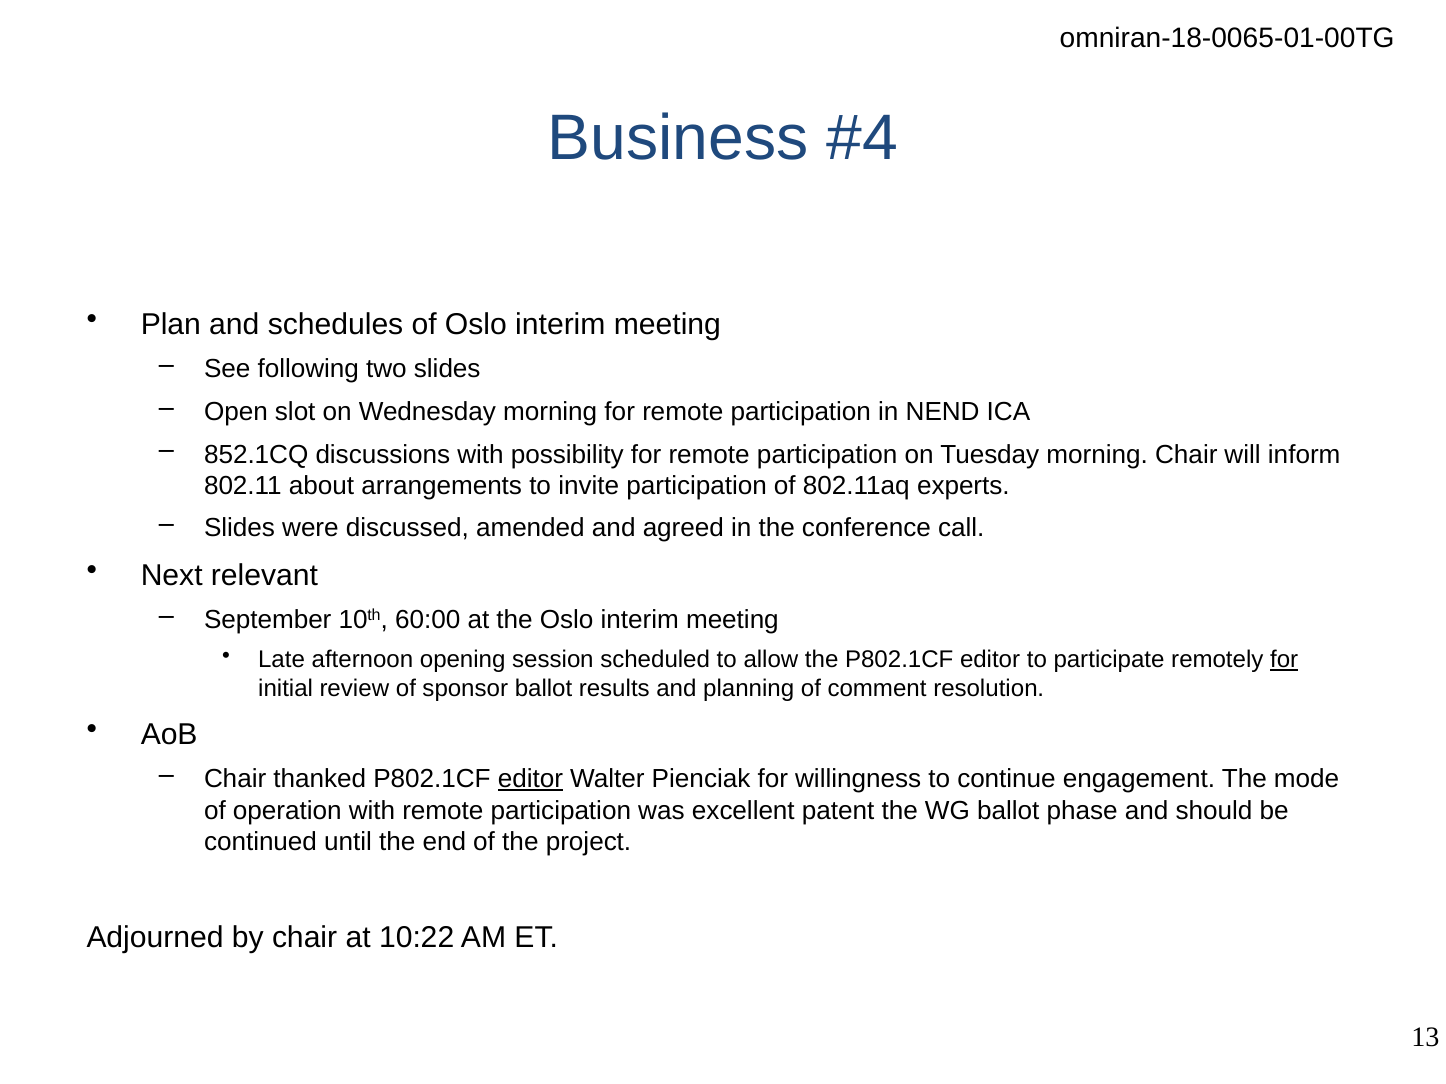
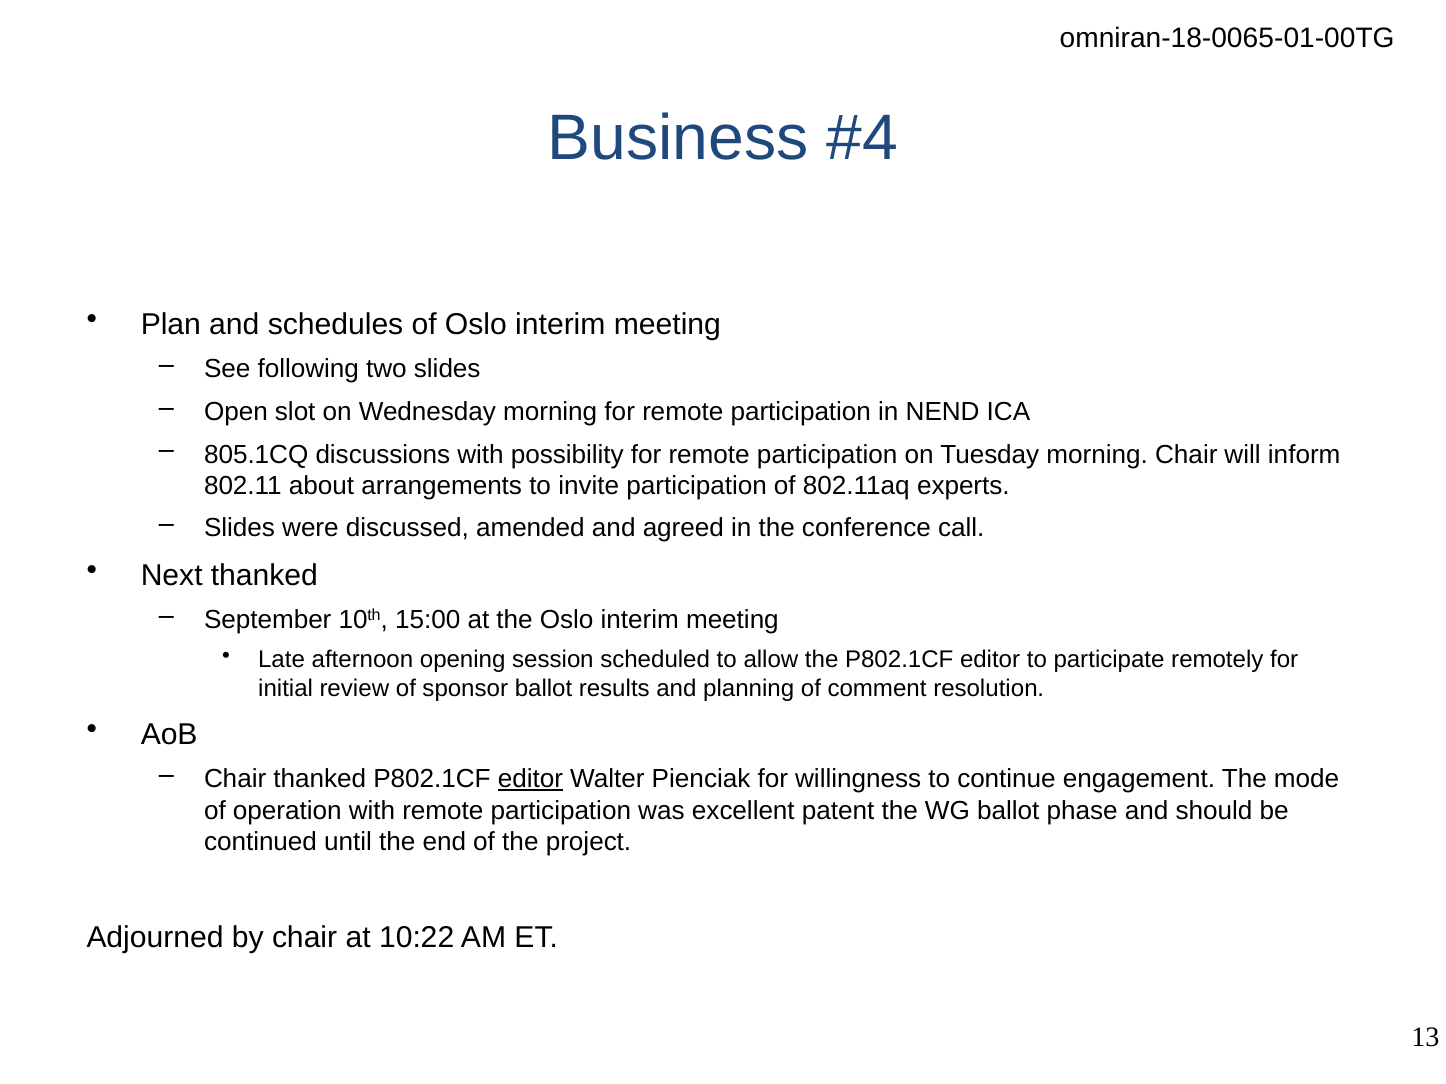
852.1CQ: 852.1CQ -> 805.1CQ
Next relevant: relevant -> thanked
60:00: 60:00 -> 15:00
for at (1284, 660) underline: present -> none
